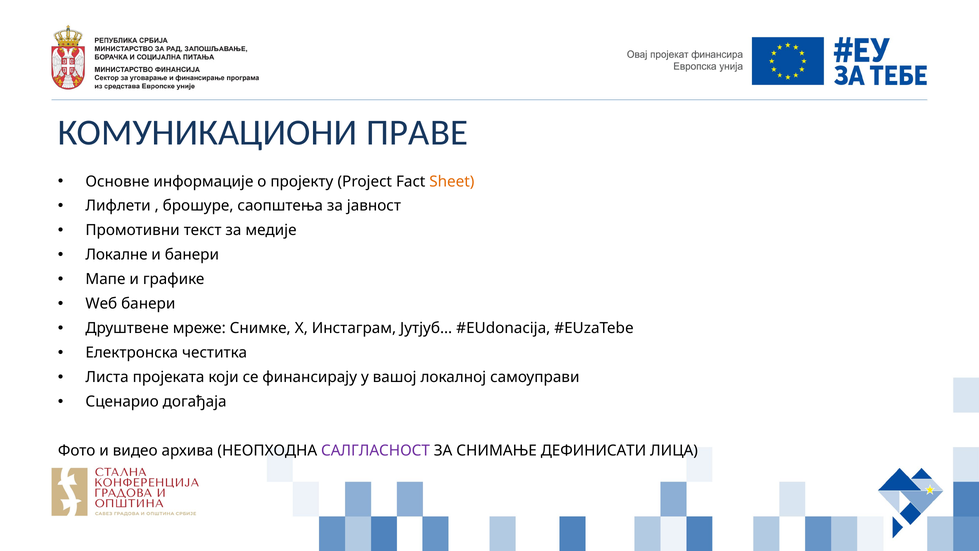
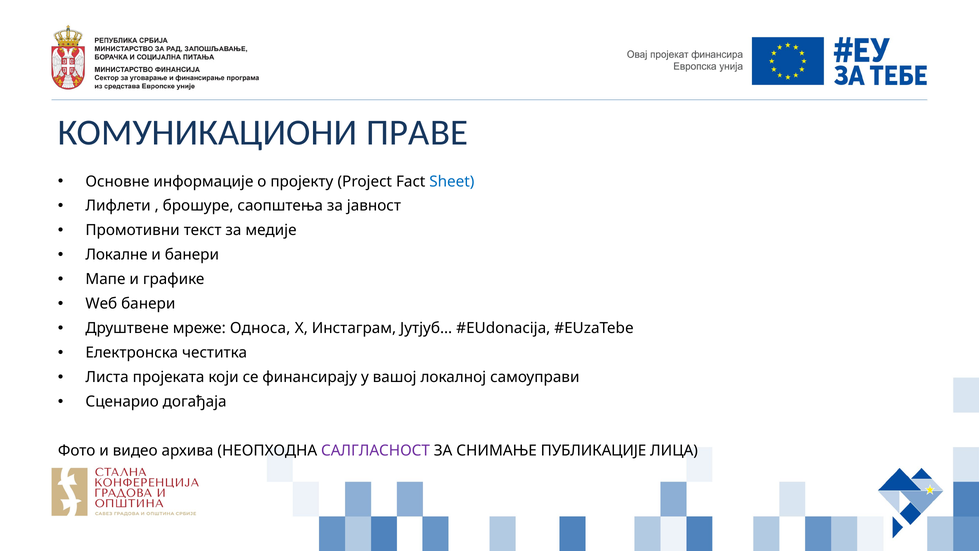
Sheet colour: orange -> blue
Снимке: Снимке -> Односа
ДЕФИНИСАТИ: ДЕФИНИСАТИ -> ПУБЛИКАЦИЈЕ
